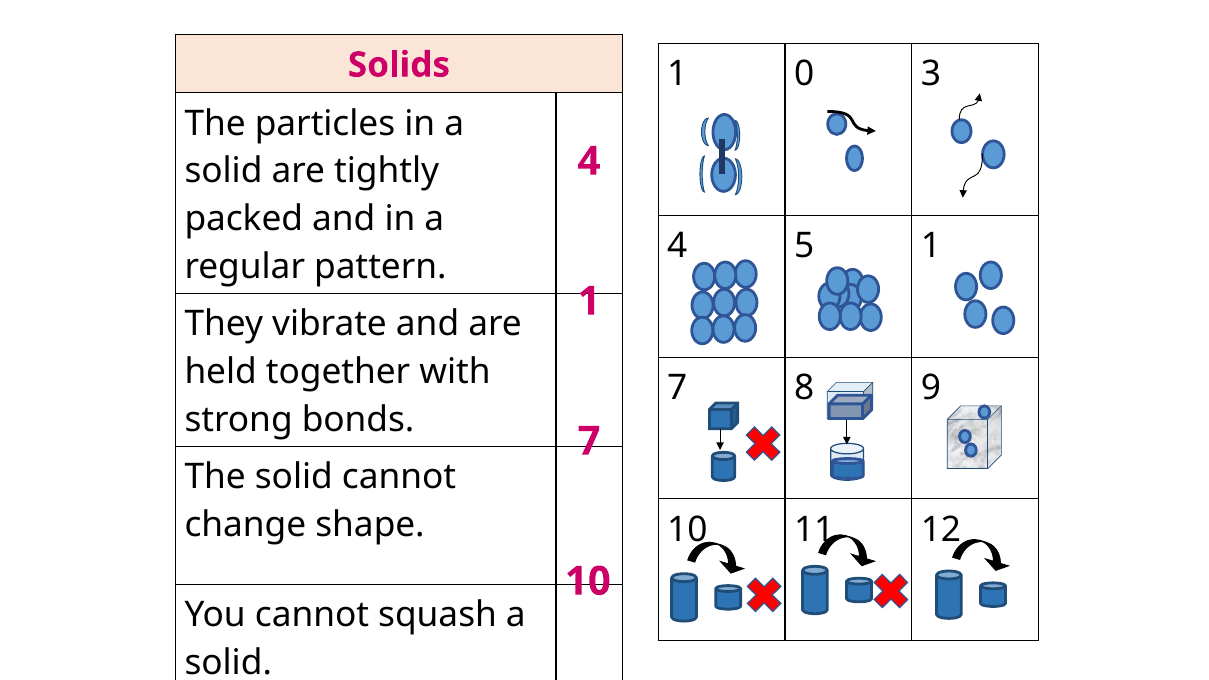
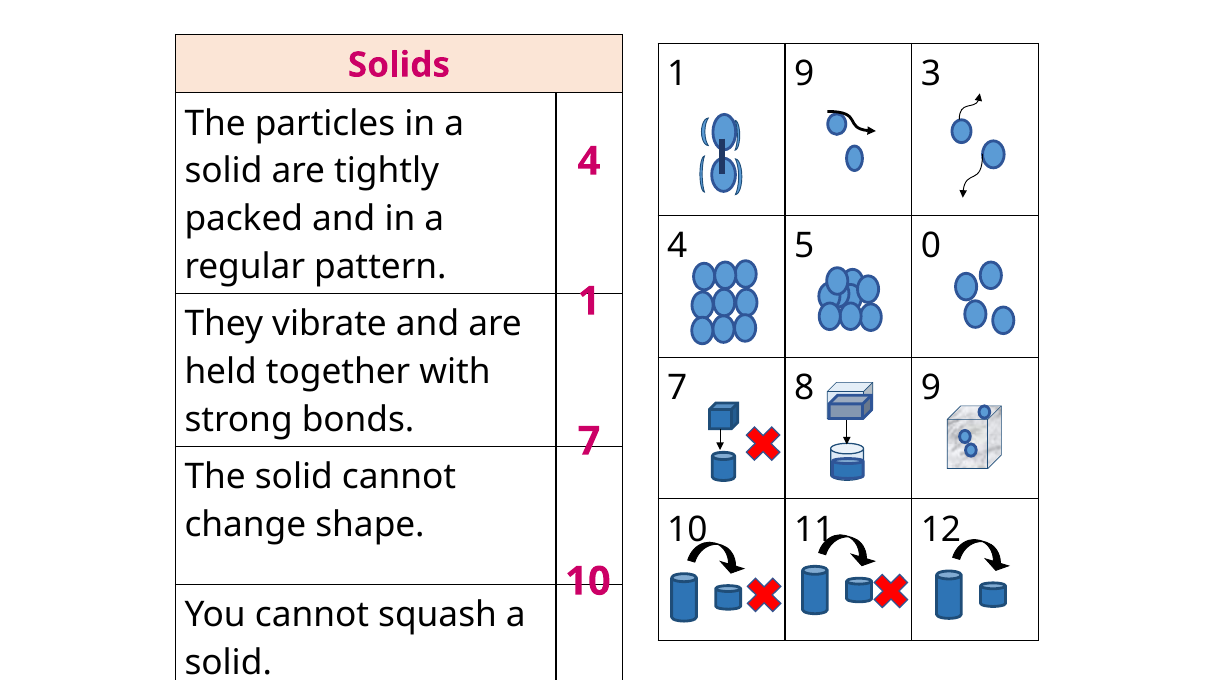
1 0: 0 -> 9
5 1: 1 -> 0
